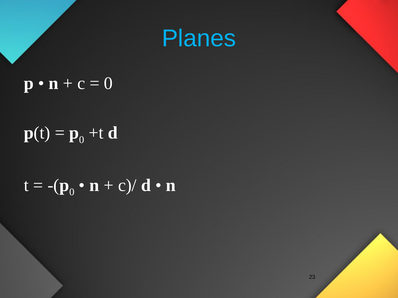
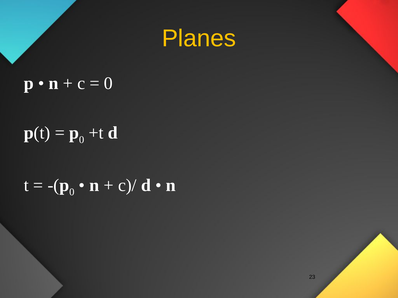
Planes colour: light blue -> yellow
